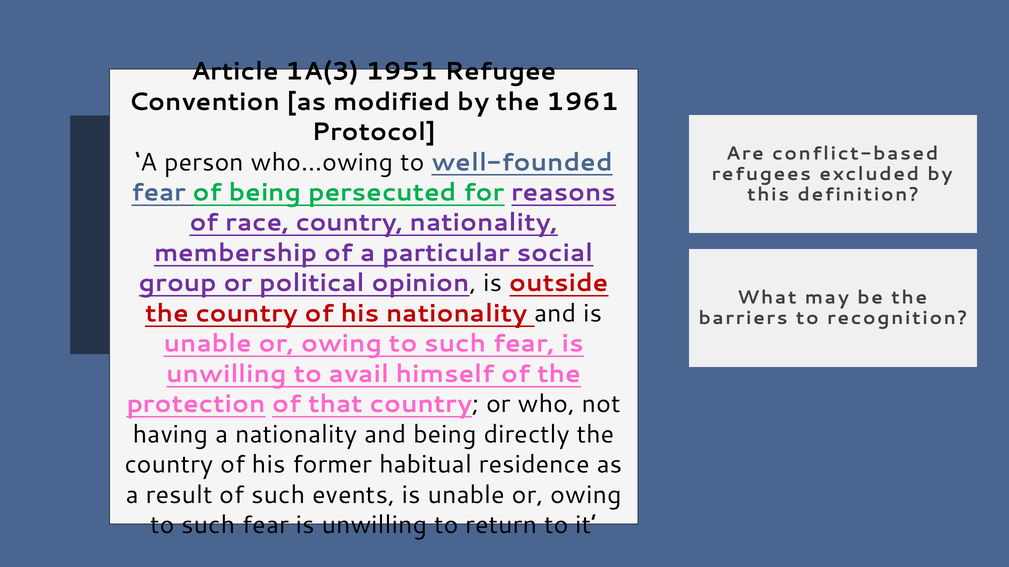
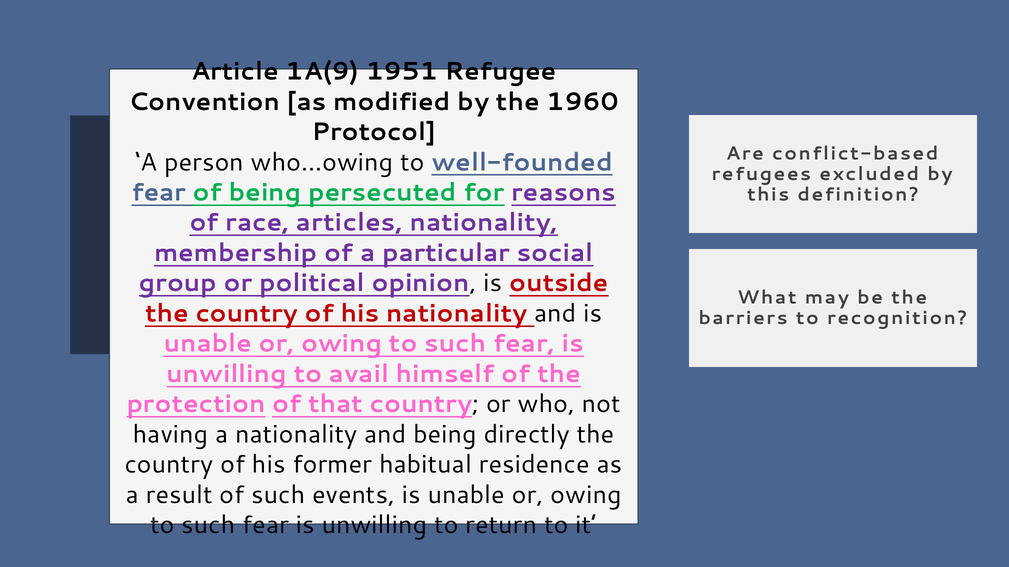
1A(3: 1A(3 -> 1A(9
1961: 1961 -> 1960
race country: country -> articles
